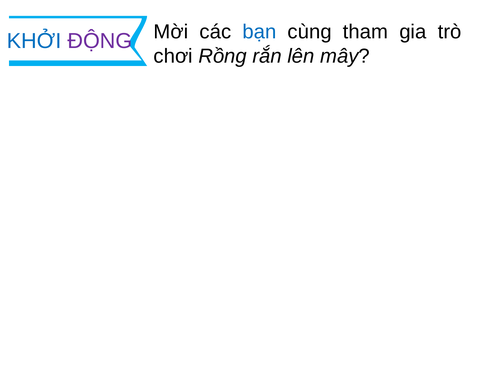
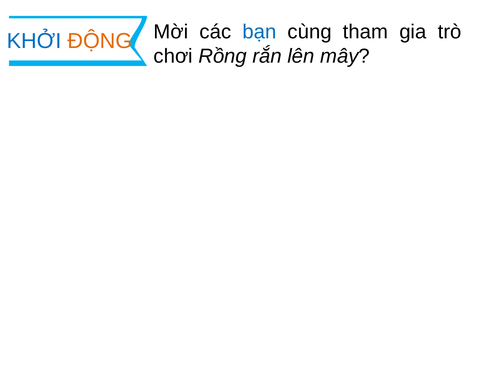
ĐỘNG colour: purple -> orange
